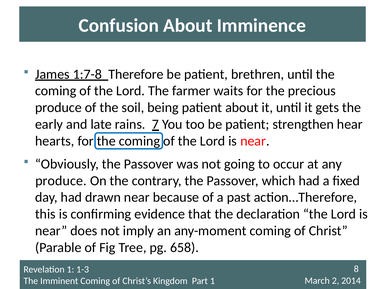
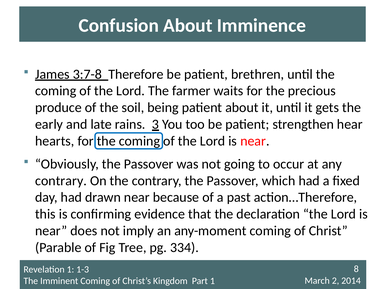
1:7-8: 1:7-8 -> 3:7-8
7: 7 -> 3
produce at (61, 181): produce -> contrary
658: 658 -> 334
